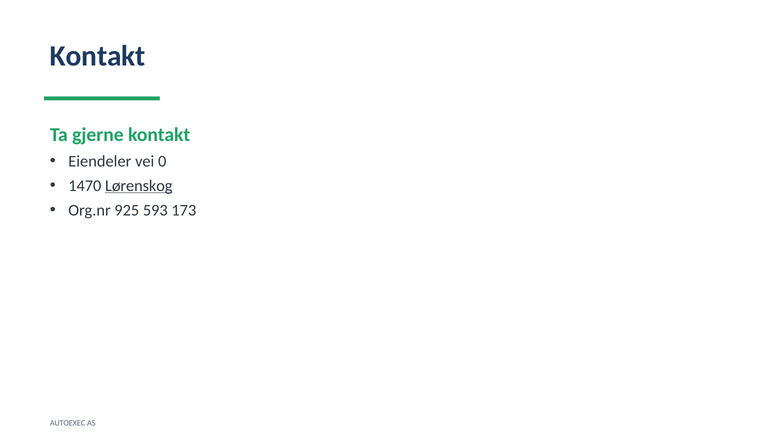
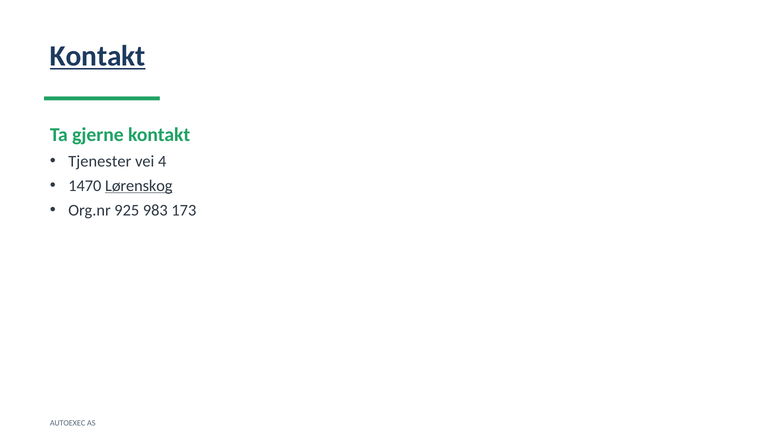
Kontakt at (98, 56) underline: none -> present
Eiendeler: Eiendeler -> Tjenester
0: 0 -> 4
593: 593 -> 983
